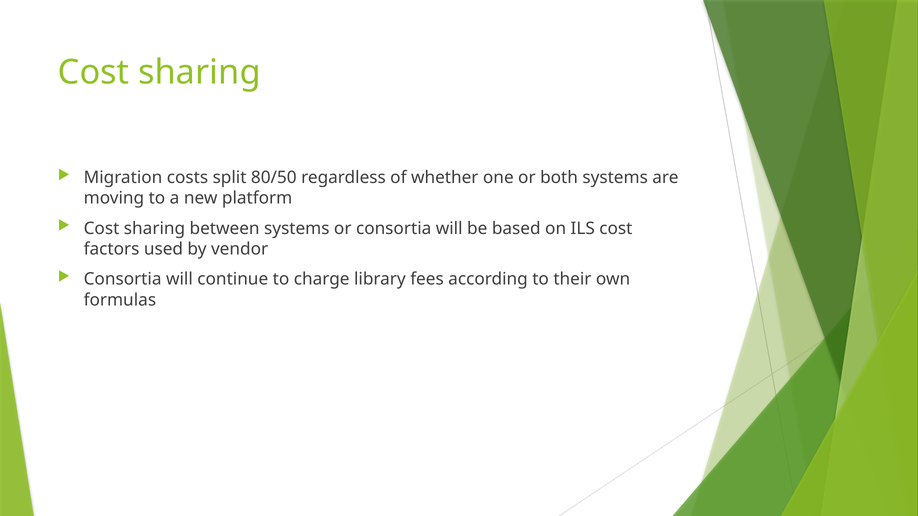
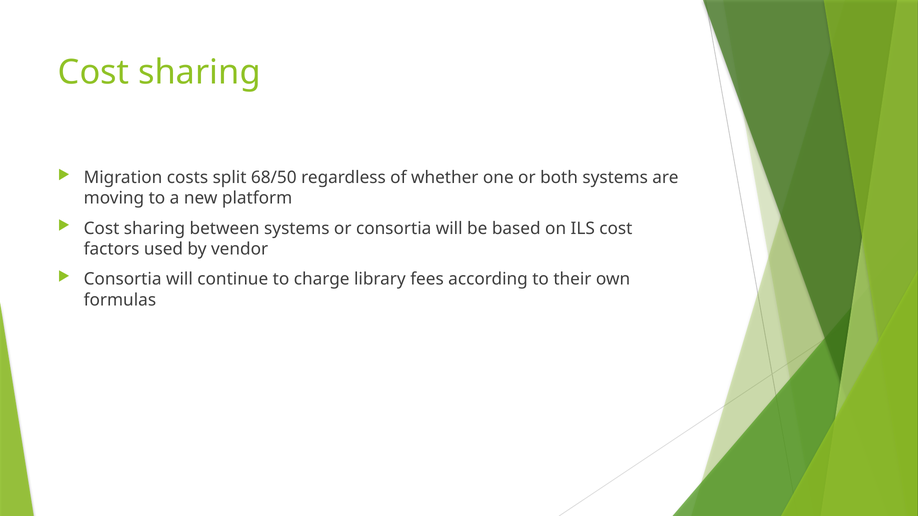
80/50: 80/50 -> 68/50
